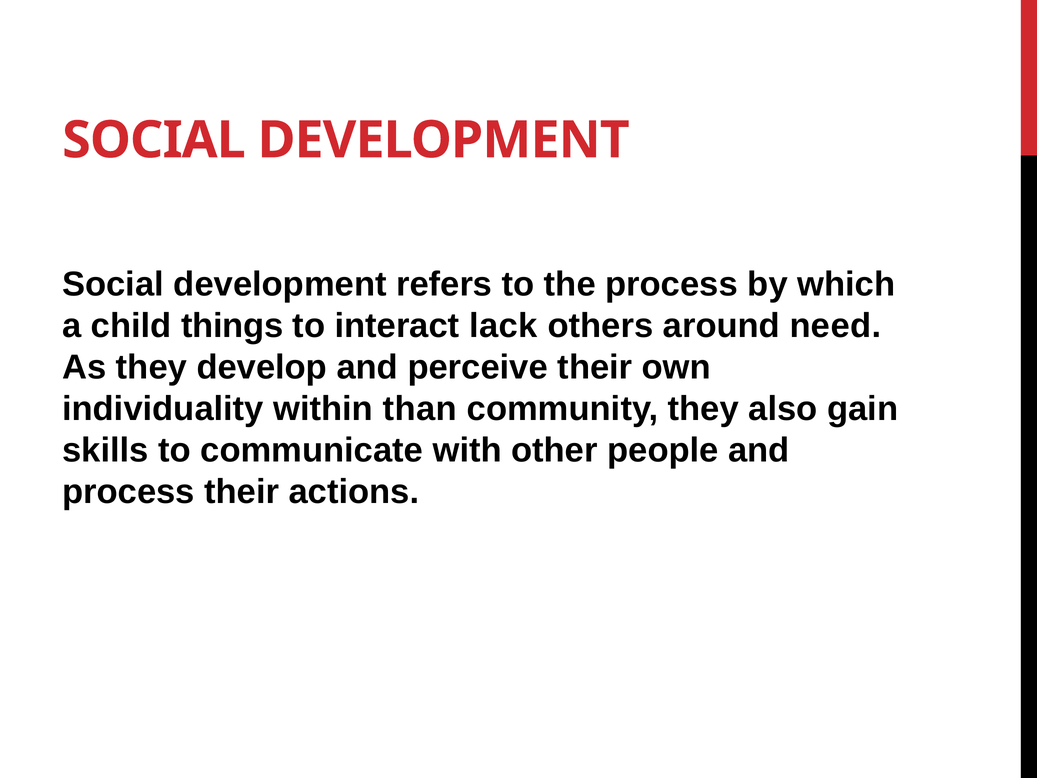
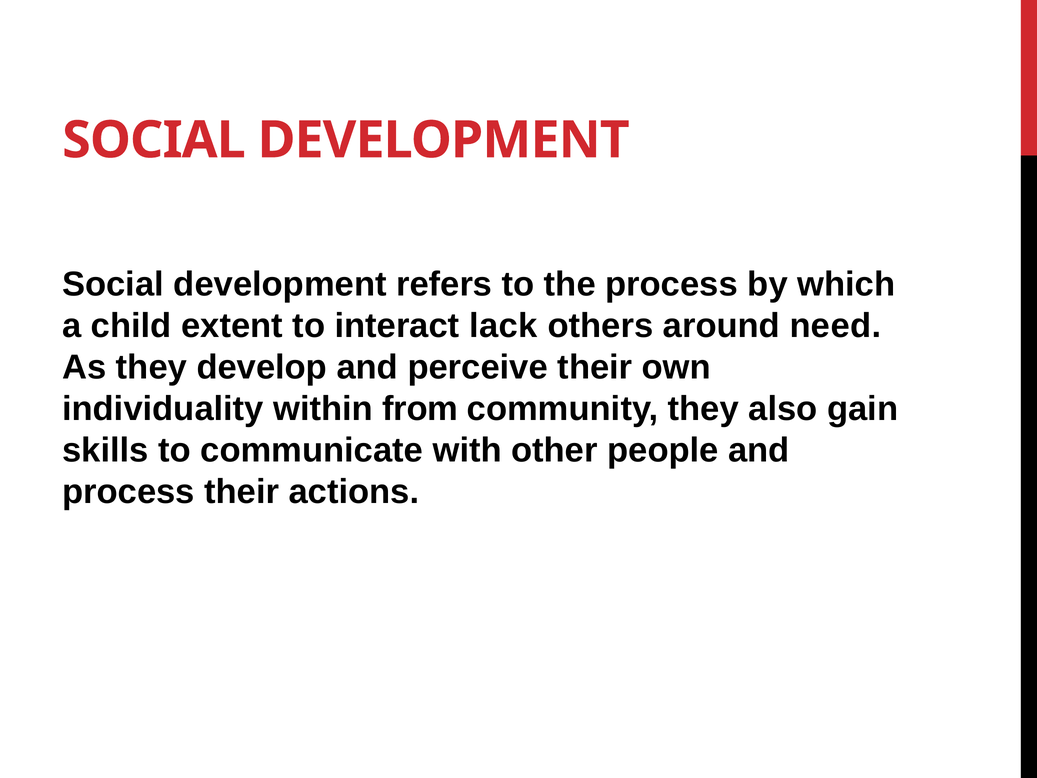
things: things -> extent
than: than -> from
